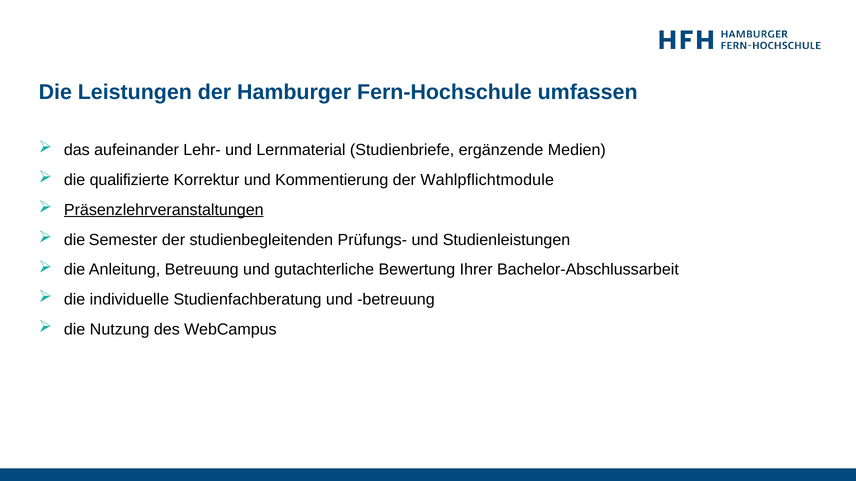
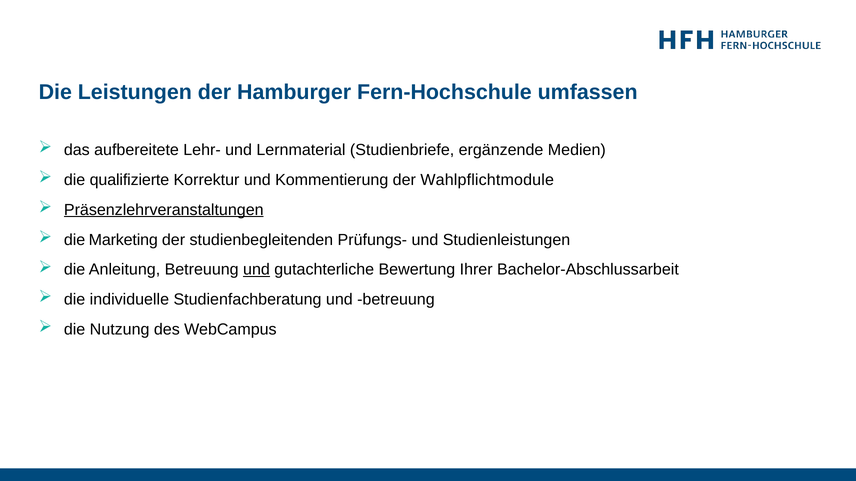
aufeinander: aufeinander -> aufbereitete
Semester: Semester -> Marketing
und at (256, 270) underline: none -> present
